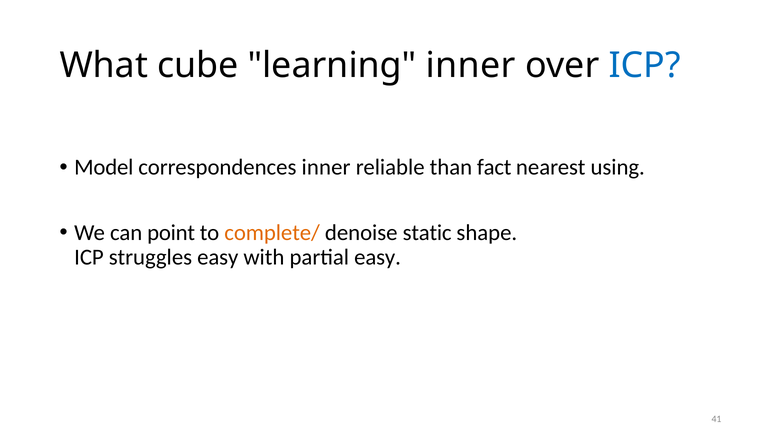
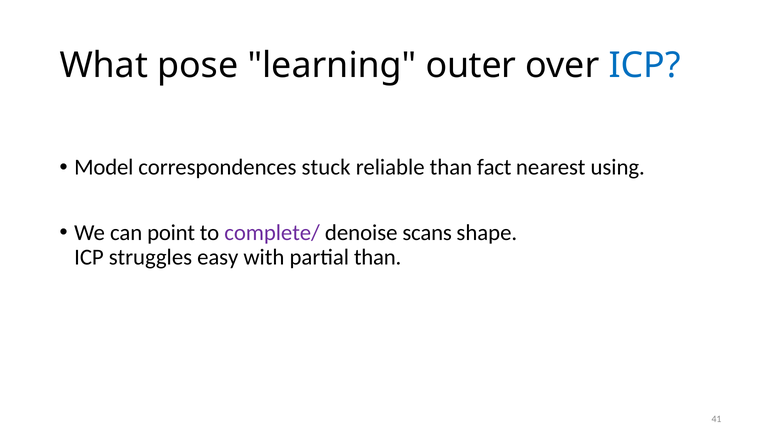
cube: cube -> pose
learning inner: inner -> outer
correspondences inner: inner -> stuck
complete/ colour: orange -> purple
static: static -> scans
partial easy: easy -> than
